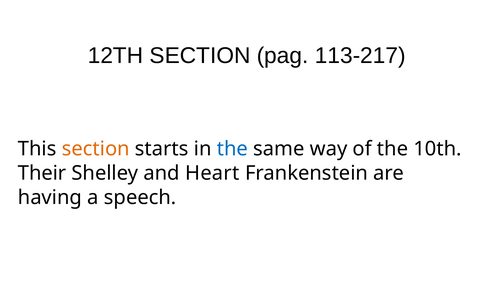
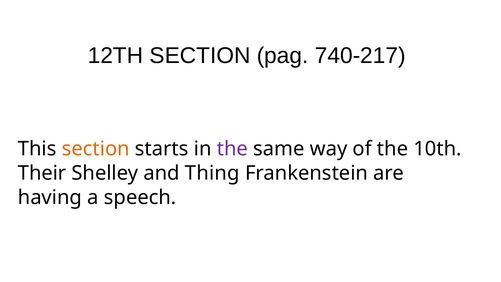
113-217: 113-217 -> 740-217
the at (232, 149) colour: blue -> purple
Heart: Heart -> Thing
